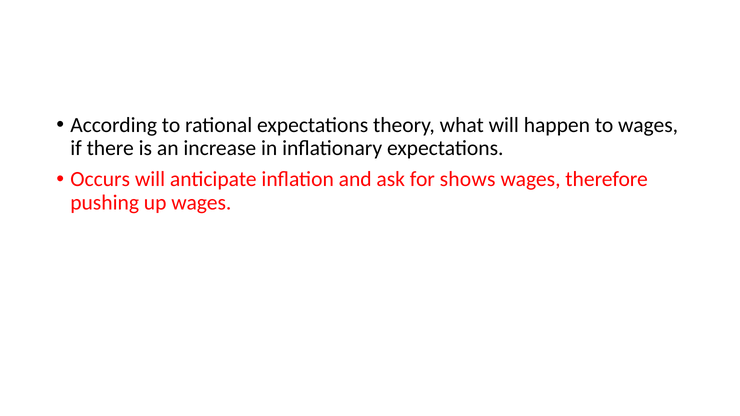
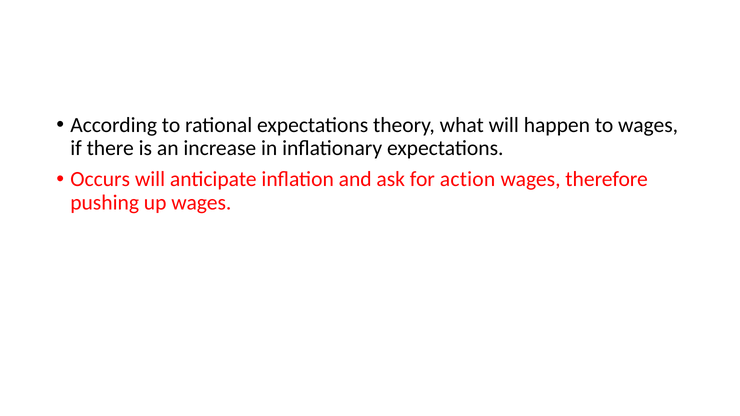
shows: shows -> action
